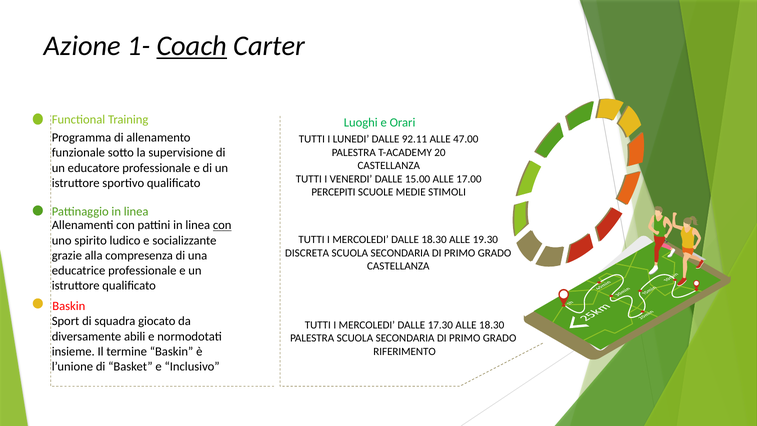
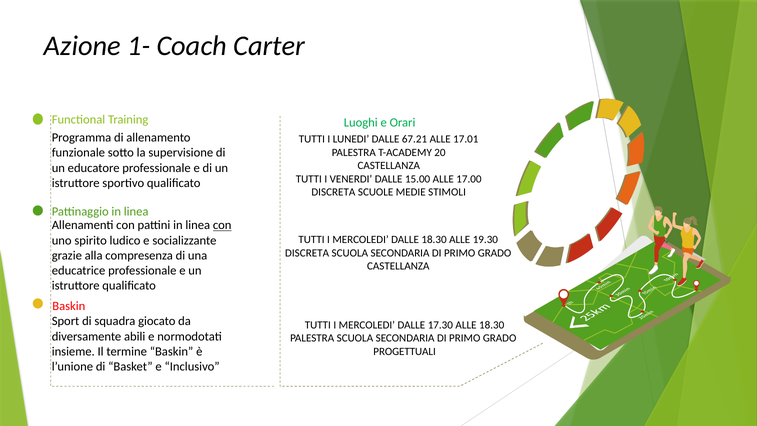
Coach underline: present -> none
92.11: 92.11 -> 67.21
47.00: 47.00 -> 17.01
PERCEPITI at (333, 192): PERCEPITI -> DISCRETA
RIFERIMENTO: RIFERIMENTO -> PROGETTUALI
